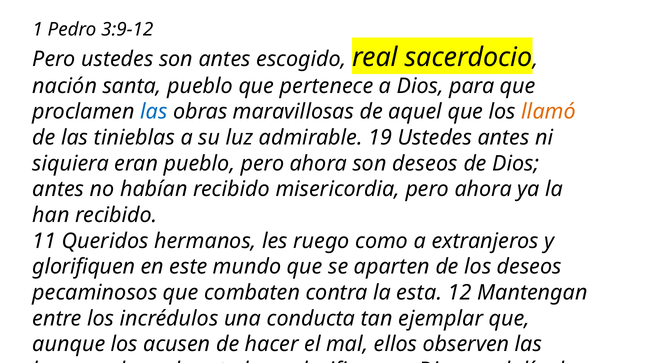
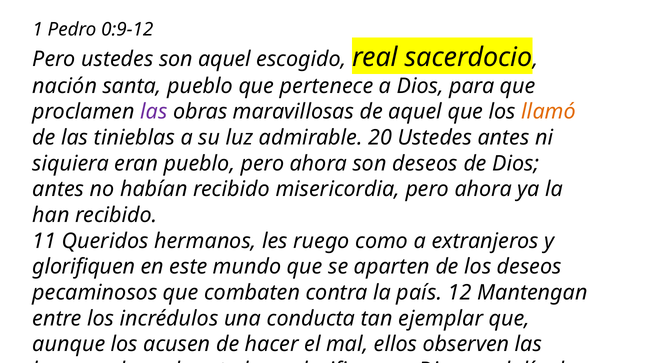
3:9-12: 3:9-12 -> 0:9-12
son antes: antes -> aquel
las at (154, 112) colour: blue -> purple
19: 19 -> 20
esta: esta -> país
